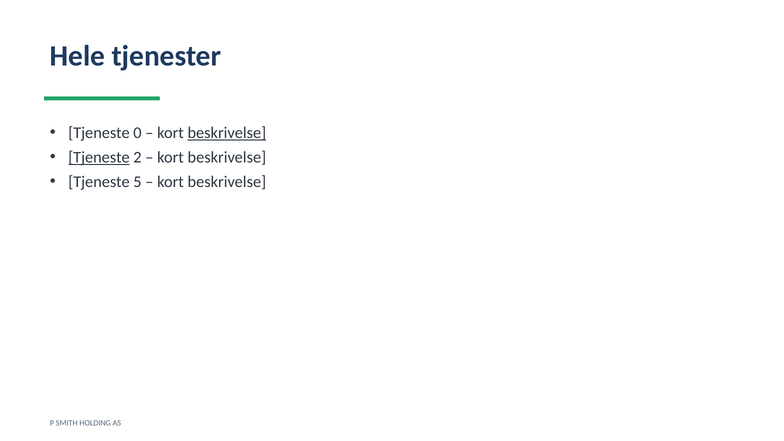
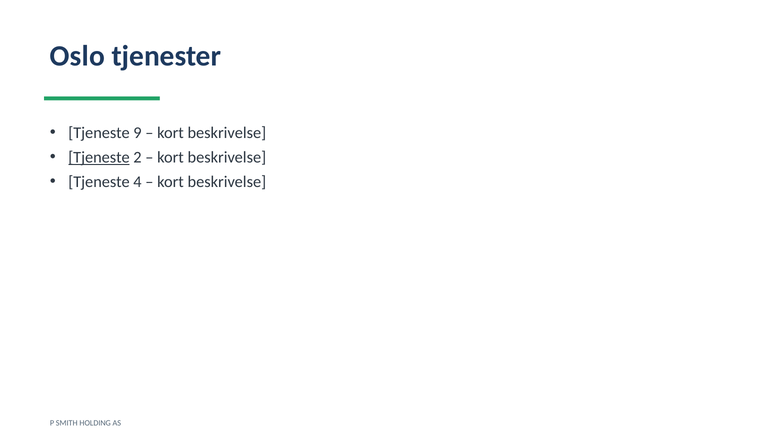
Hele: Hele -> Oslo
0: 0 -> 9
beskrivelse at (227, 133) underline: present -> none
5: 5 -> 4
